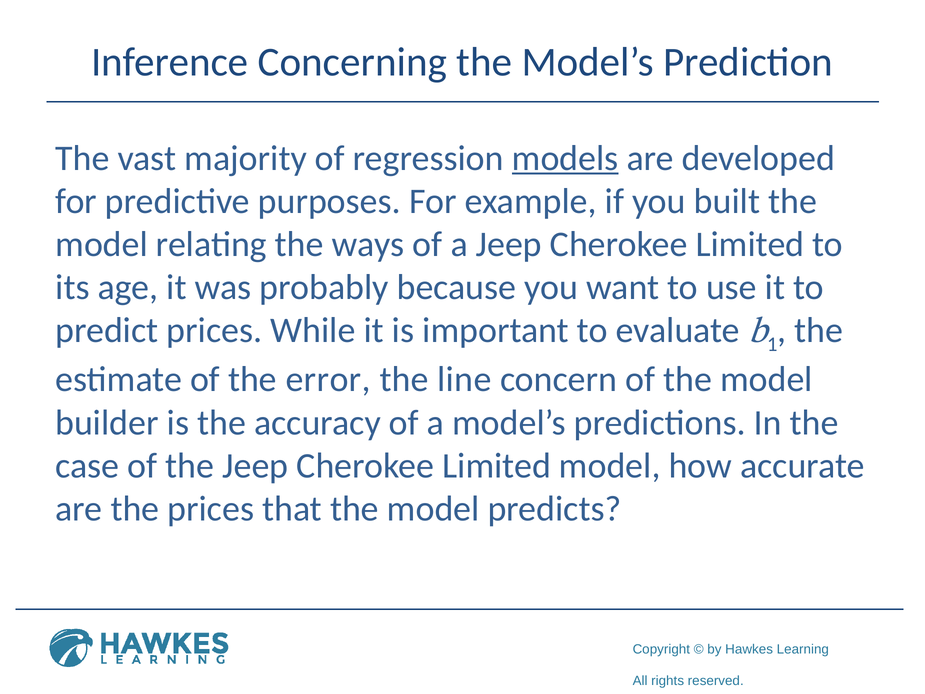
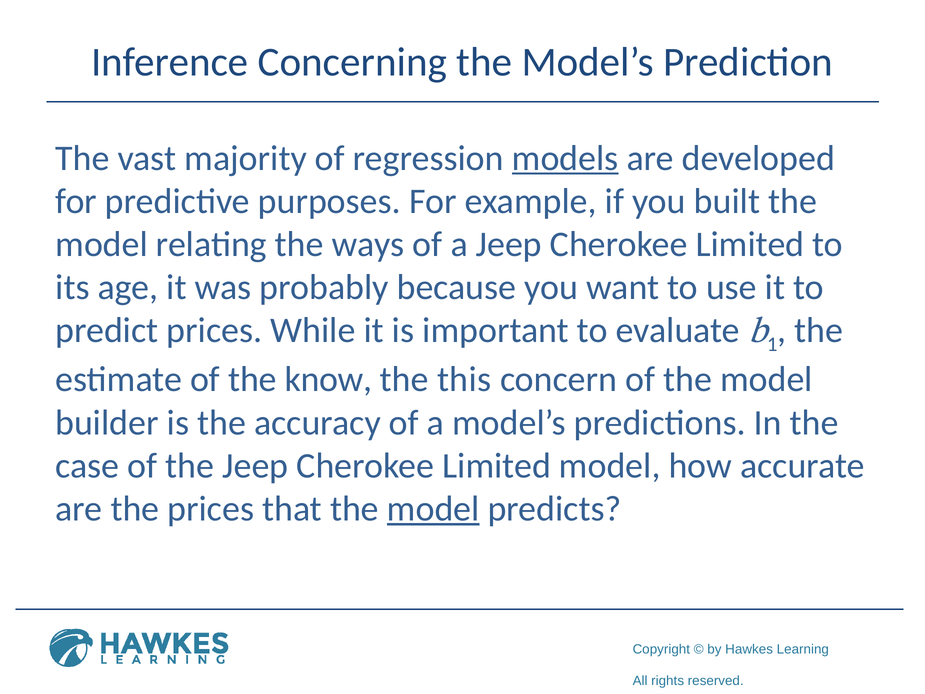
error: error -> know
line: line -> this
model at (433, 509) underline: none -> present
